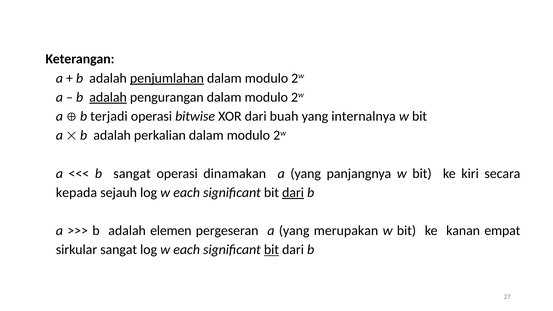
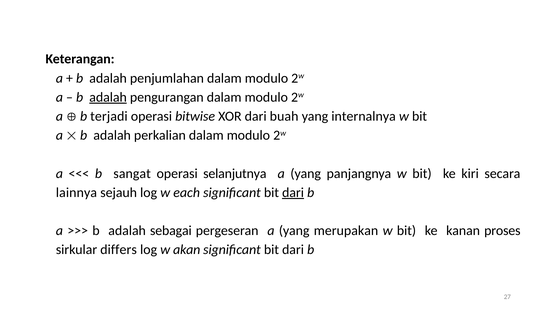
penjumlahan underline: present -> none
dinamakan: dinamakan -> selanjutnya
kepada: kepada -> lainnya
elemen: elemen -> sebagai
empat: empat -> proses
sirkular sangat: sangat -> differs
each at (187, 250): each -> akan
bit at (271, 250) underline: present -> none
